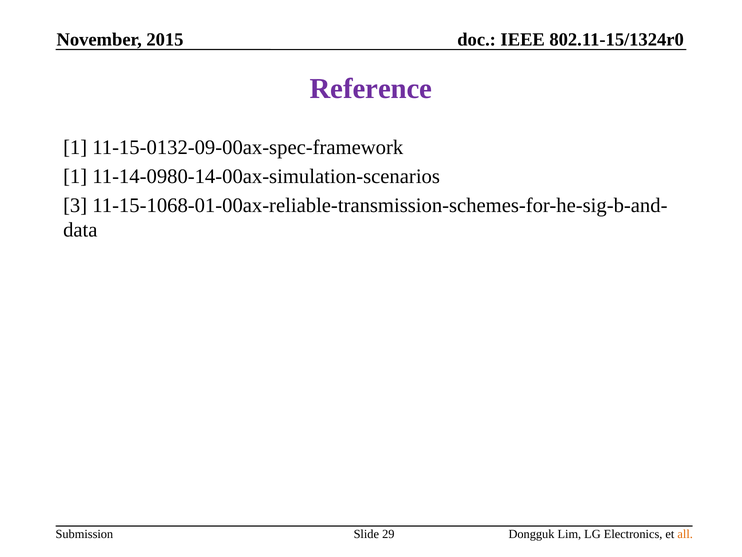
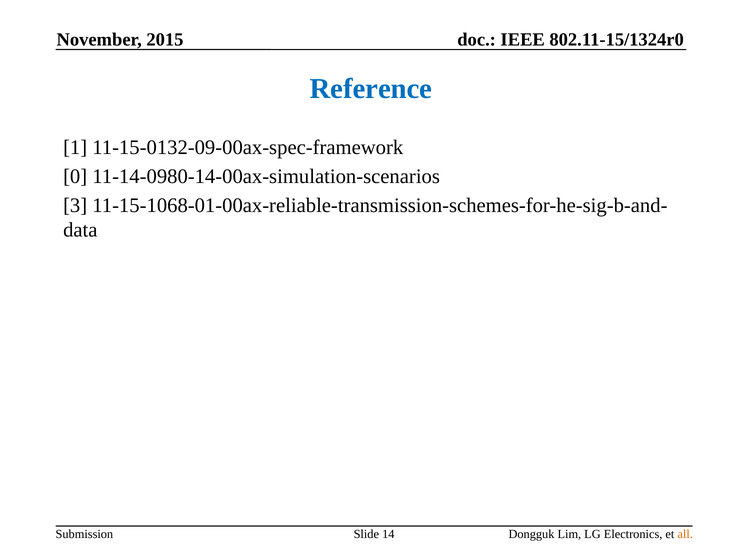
Reference colour: purple -> blue
1 at (75, 176): 1 -> 0
29: 29 -> 14
